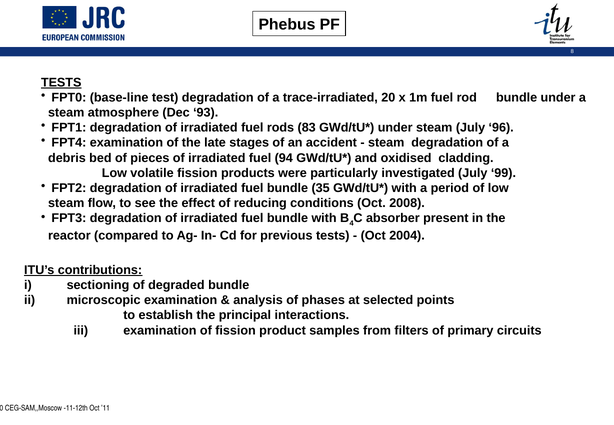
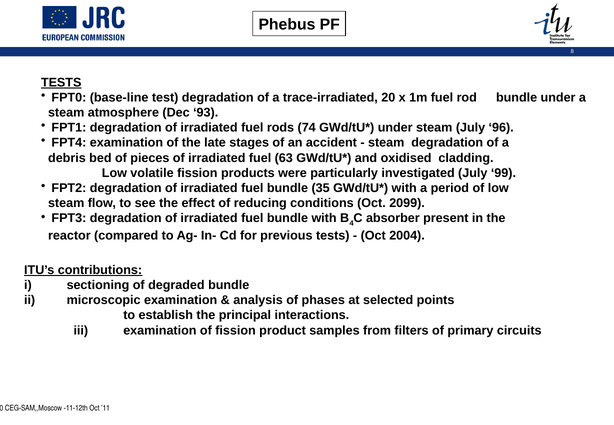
83: 83 -> 74
94: 94 -> 63
2008: 2008 -> 2099
